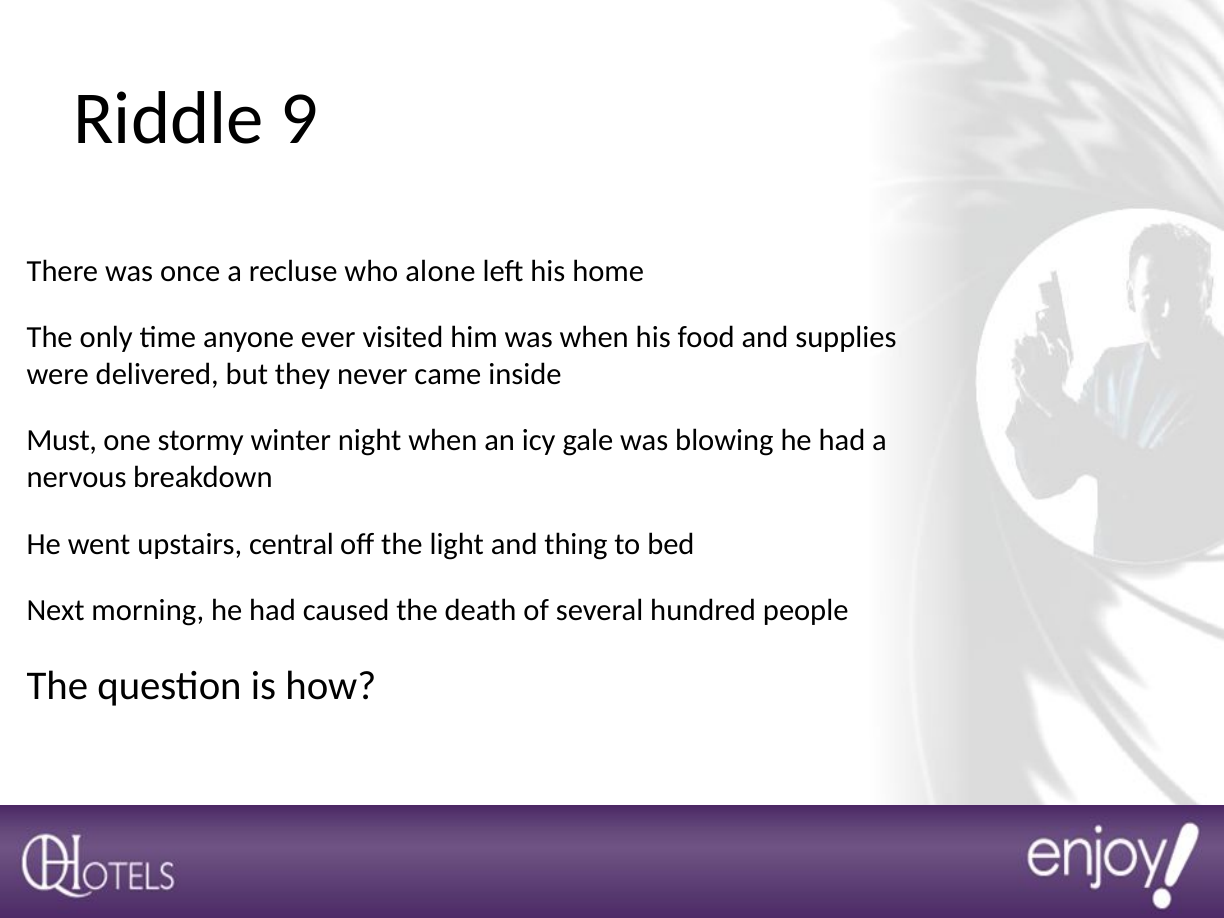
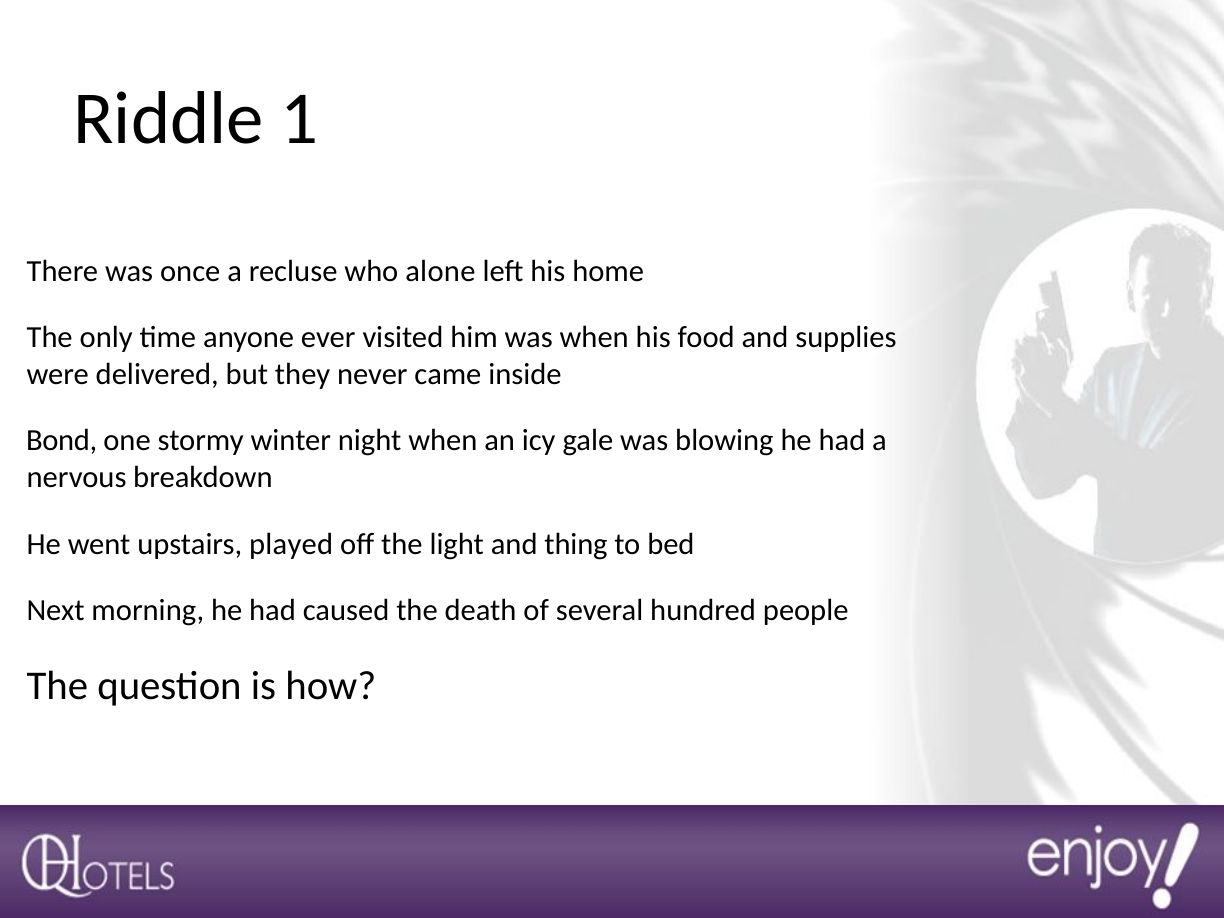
9: 9 -> 1
Must: Must -> Bond
central: central -> played
